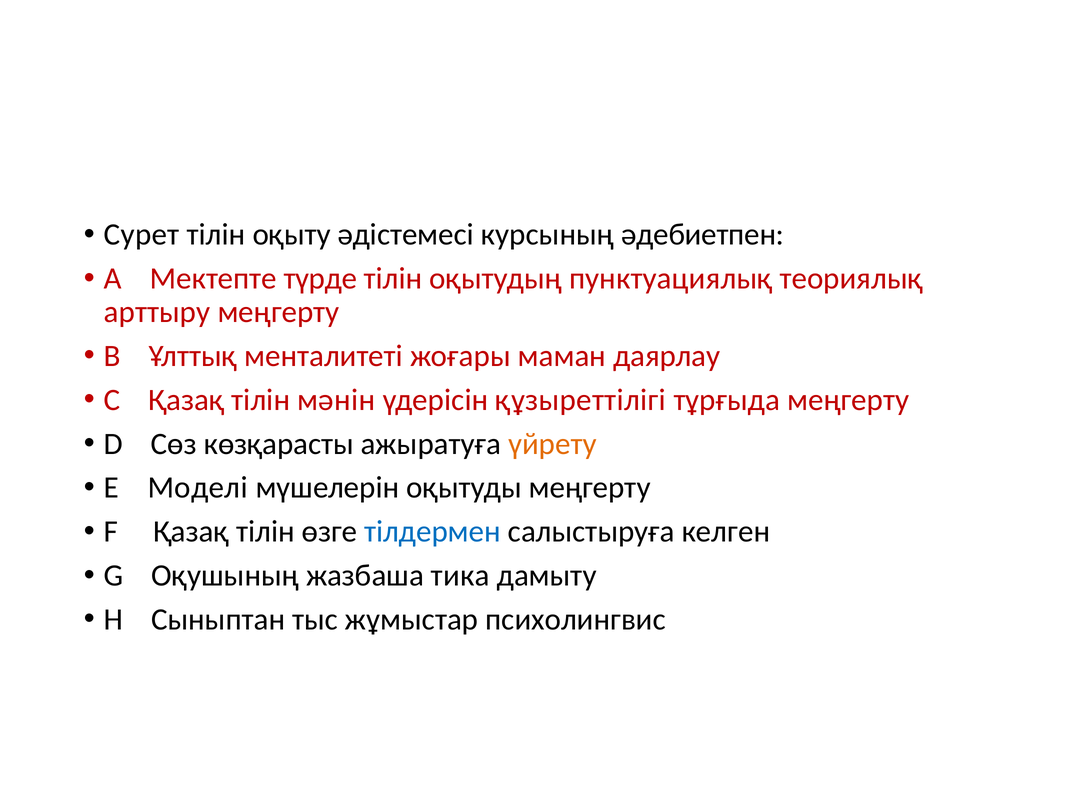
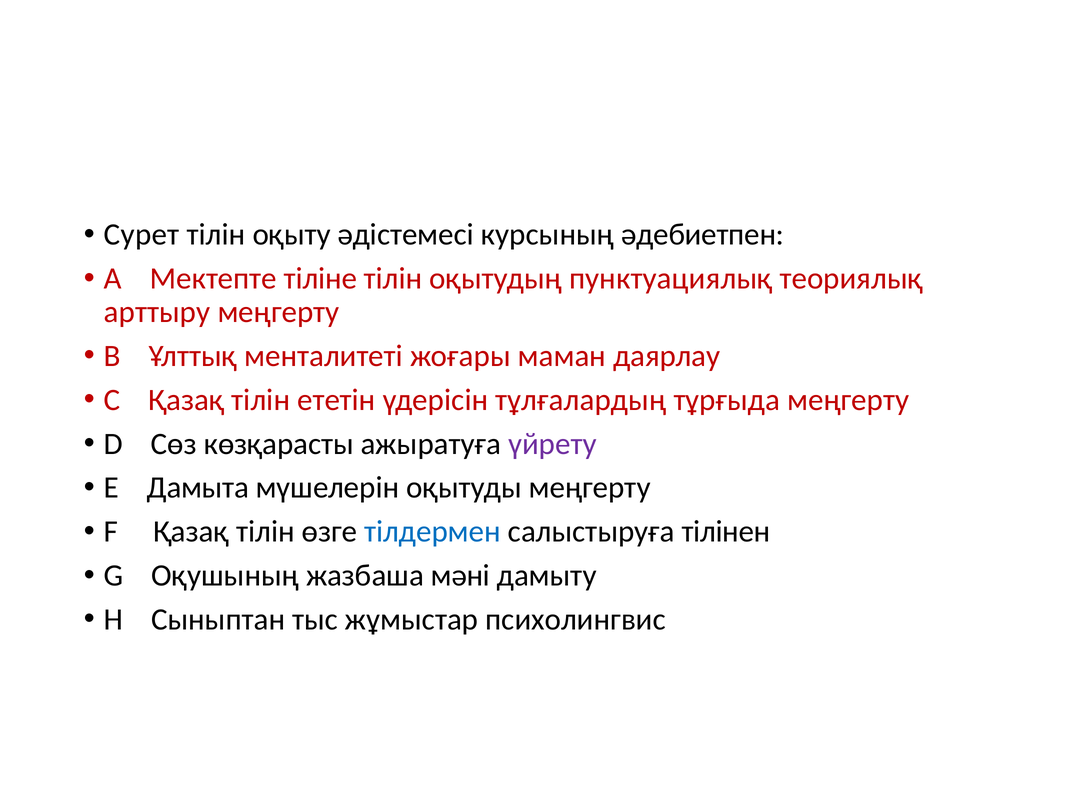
түрде: түрде -> тіліне
мәнін: мәнін -> ететін
құзыреттілігі: құзыреттілігі -> тұлғалардың
үйрету colour: orange -> purple
Моделі: Моделі -> Дамыта
келген: келген -> тілінен
тика: тика -> мәні
